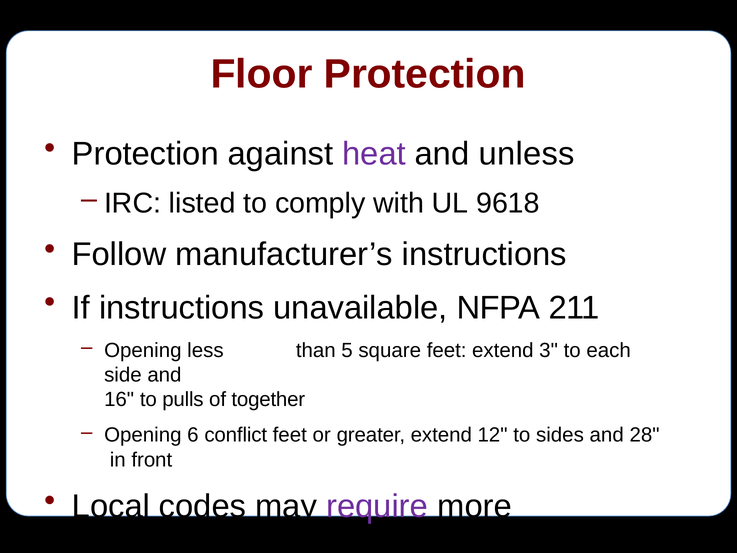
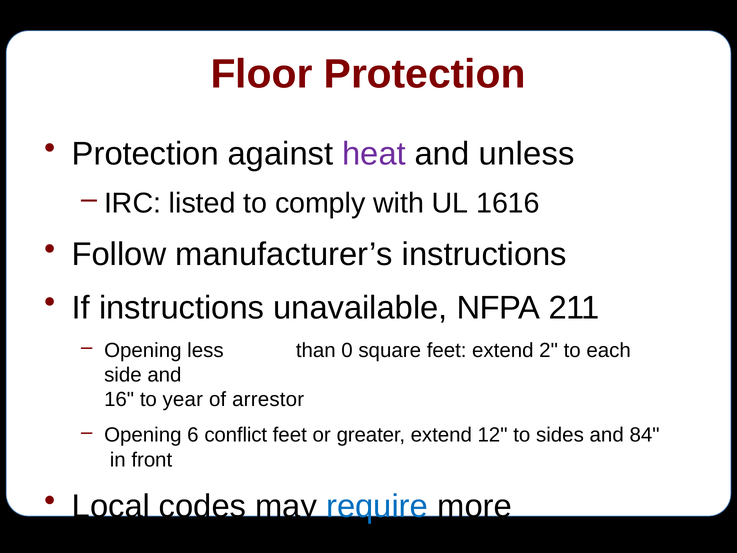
9618: 9618 -> 1616
5: 5 -> 0
3: 3 -> 2
pulls: pulls -> year
together: together -> arrestor
28: 28 -> 84
require colour: purple -> blue
